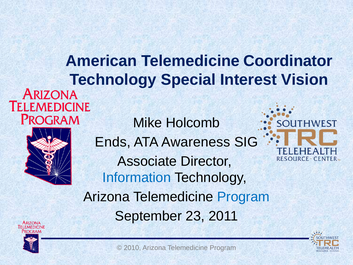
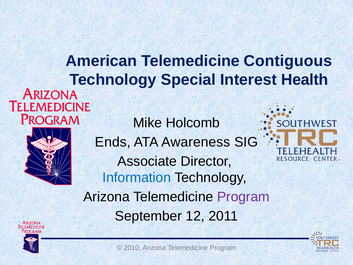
Coordinator: Coordinator -> Contiguous
Vision: Vision -> Health
Program at (243, 197) colour: blue -> purple
23: 23 -> 12
